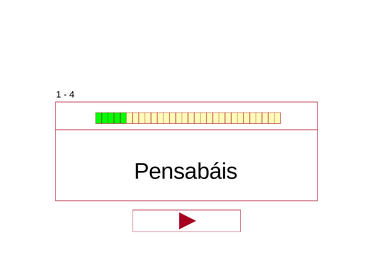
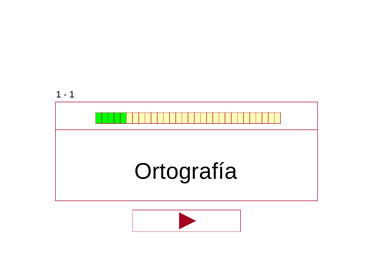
4 at (72, 94): 4 -> 1
Pensabáis: Pensabáis -> Ortografía
